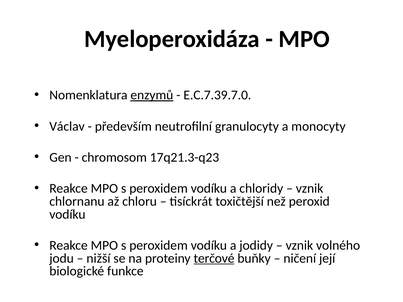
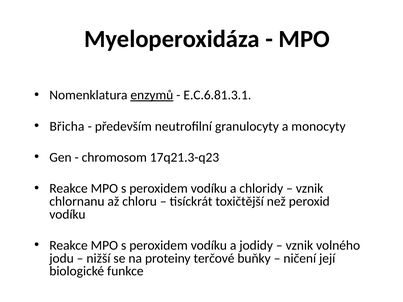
E.C.7.39.7.0: E.C.7.39.7.0 -> E.C.6.81.3.1
Václav: Václav -> Břicha
terčové underline: present -> none
